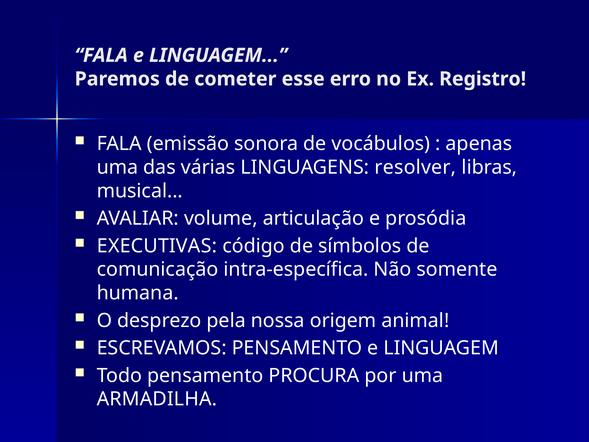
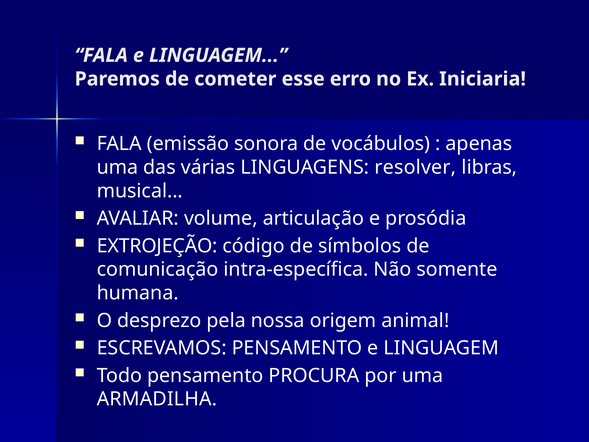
Registro: Registro -> Iniciaria
EXECUTIVAS: EXECUTIVAS -> EXTROJEÇÃO
